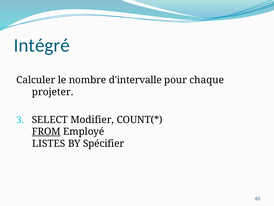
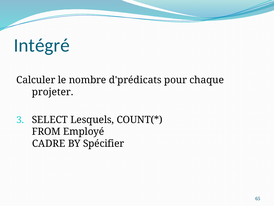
d'intervalle: d'intervalle -> d'prédicats
Modifier: Modifier -> Lesquels
FROM underline: present -> none
LISTES: LISTES -> CADRE
